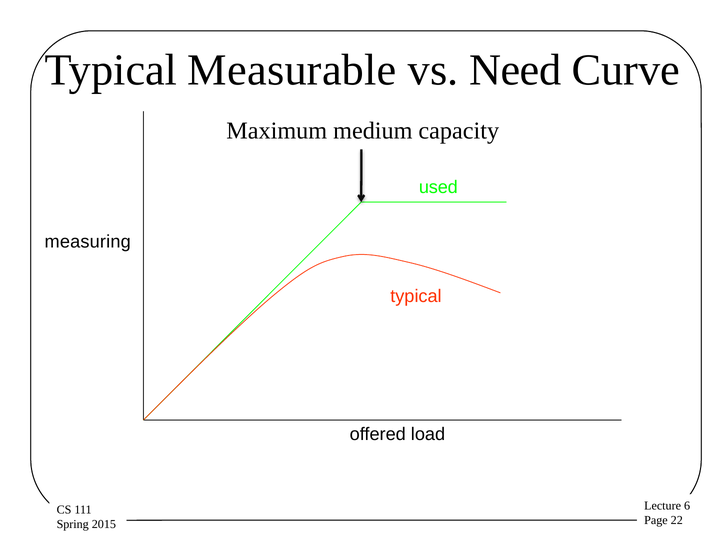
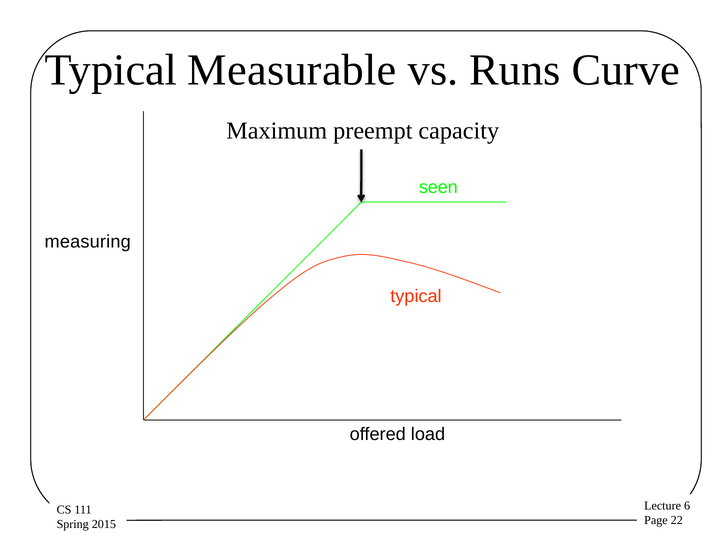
Need: Need -> Runs
medium: medium -> preempt
used: used -> seen
